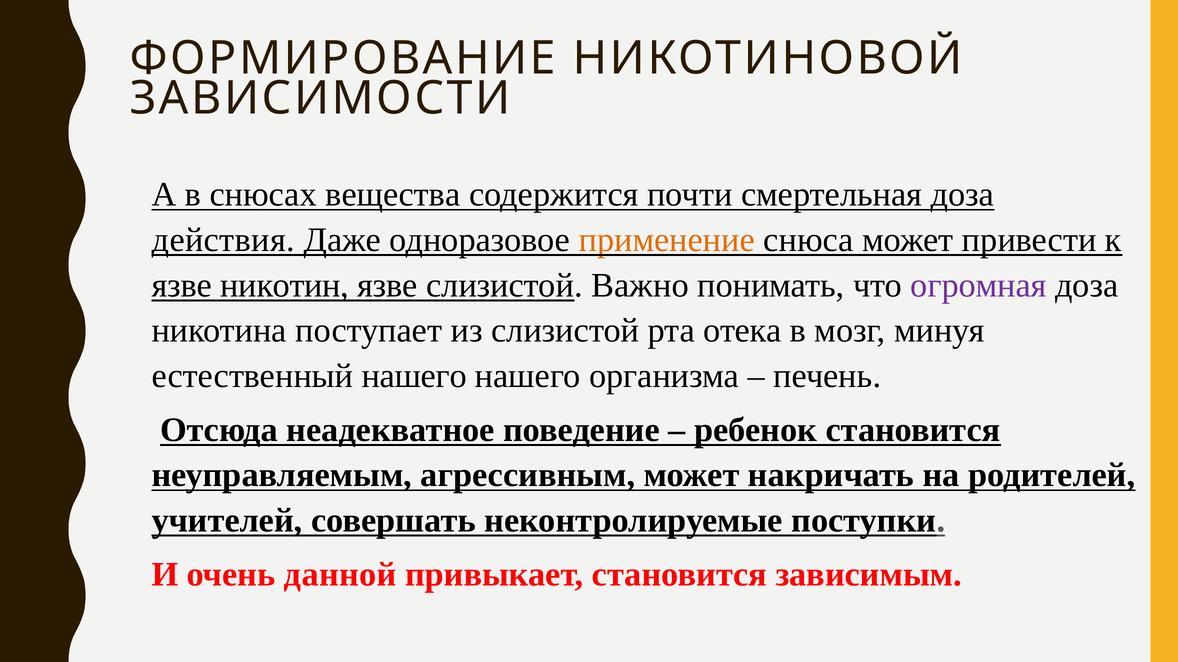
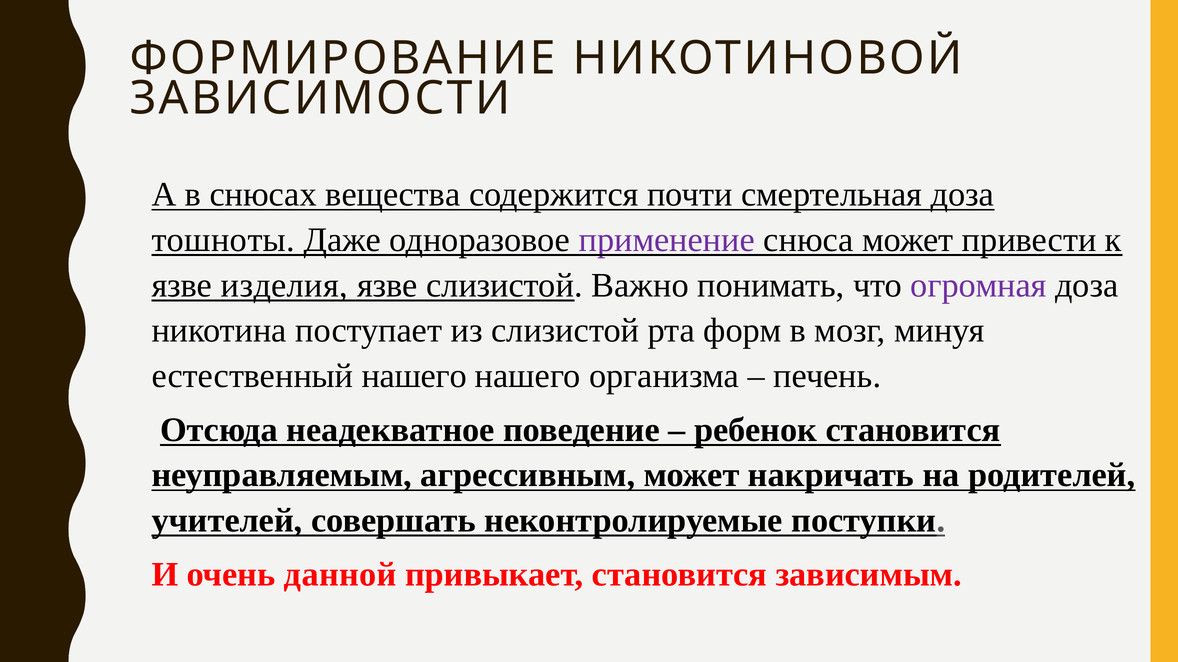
действия: действия -> тошноты
применение colour: orange -> purple
никотин: никотин -> изделия
отека: отека -> форм
